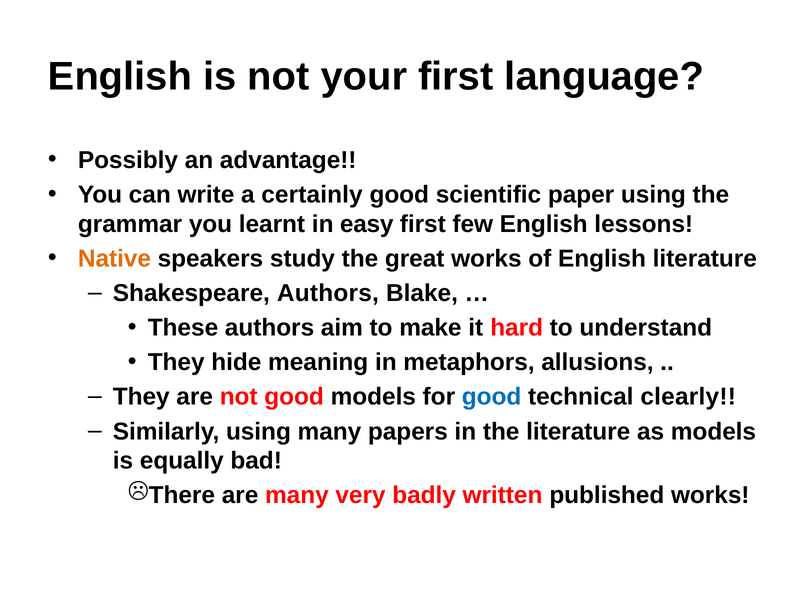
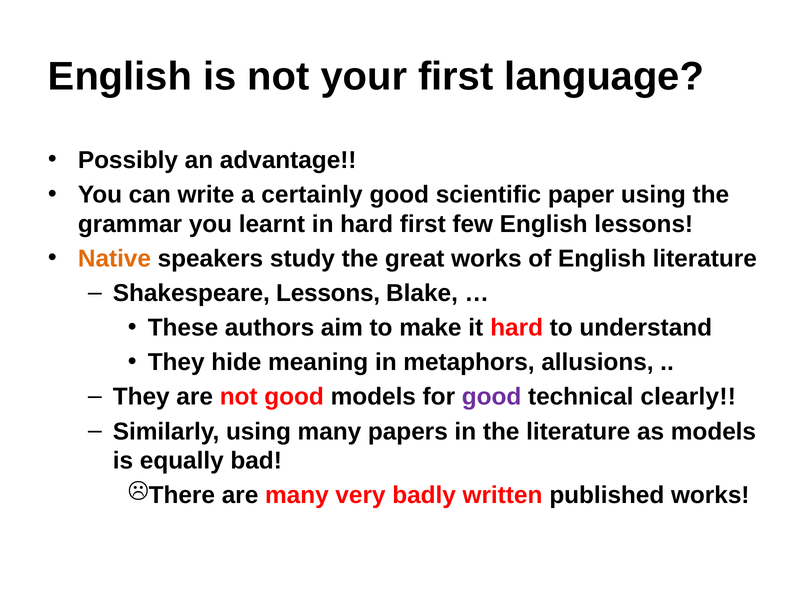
in easy: easy -> hard
Shakespeare Authors: Authors -> Lessons
good at (492, 397) colour: blue -> purple
